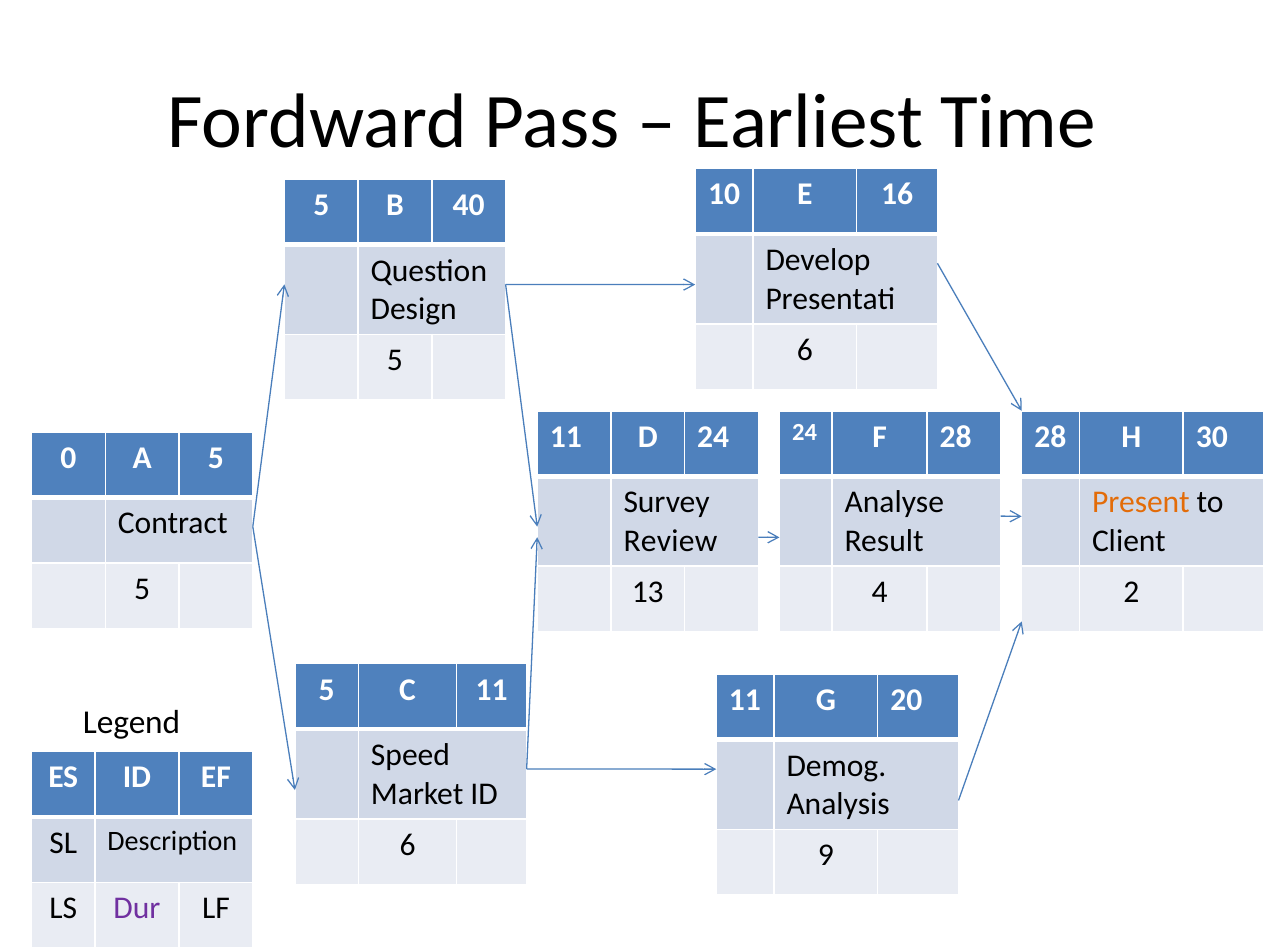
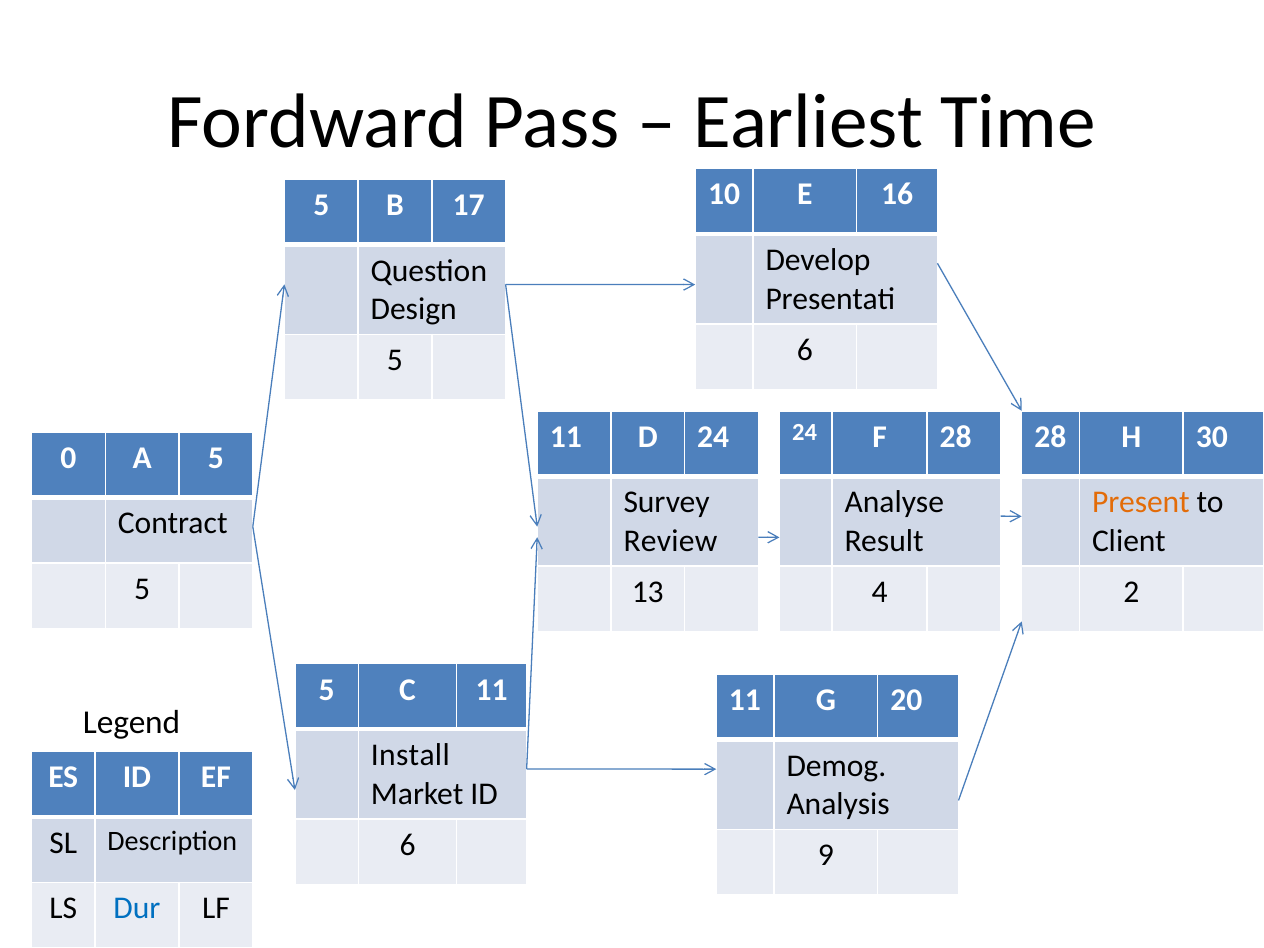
40: 40 -> 17
Speed: Speed -> Install
Dur colour: purple -> blue
